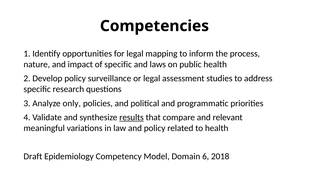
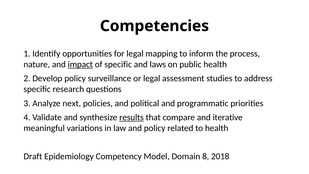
impact underline: none -> present
only: only -> next
relevant: relevant -> iterative
6: 6 -> 8
